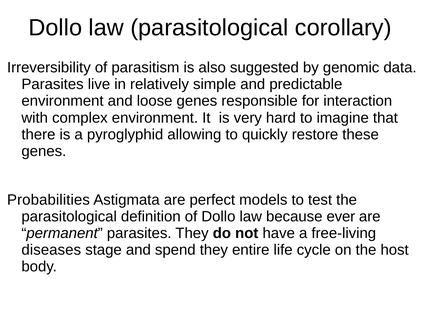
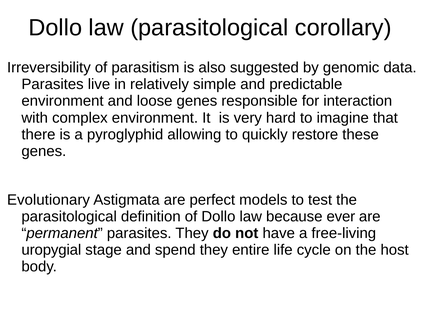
Probabilities: Probabilities -> Evolutionary
diseases: diseases -> uropygial
